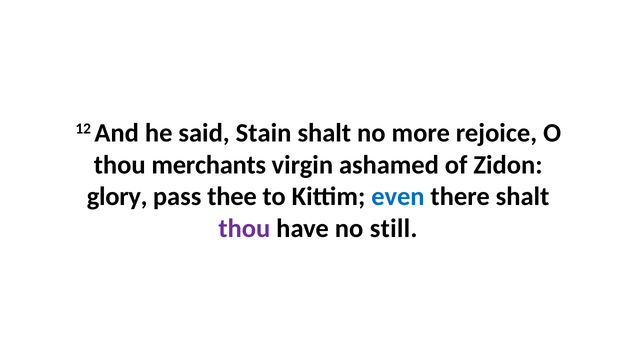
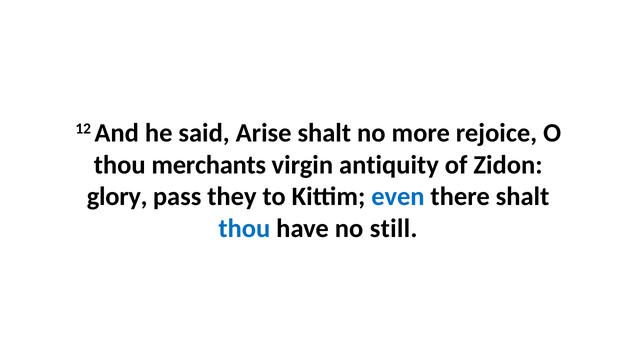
Stain: Stain -> Arise
ashamed: ashamed -> antiquity
thee: thee -> they
thou at (244, 229) colour: purple -> blue
